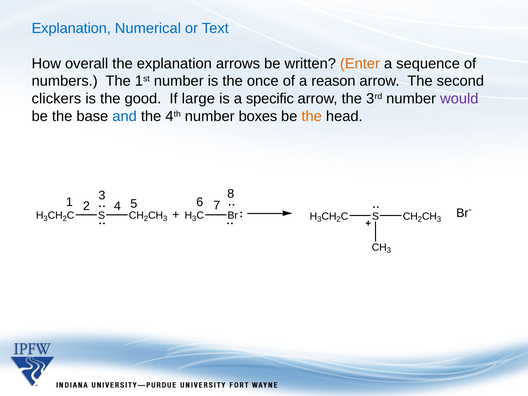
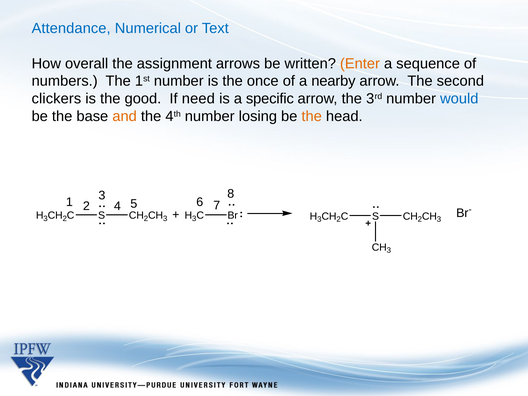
Explanation at (71, 28): Explanation -> Attendance
the explanation: explanation -> assignment
reason: reason -> nearby
large: large -> need
would colour: purple -> blue
and colour: blue -> orange
boxes: boxes -> losing
